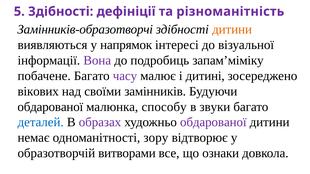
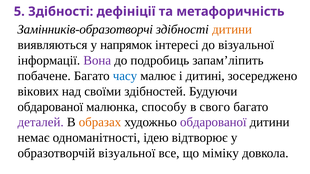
різноманітність: різноманітність -> метафоричність
запам’міміку: запам’міміку -> запам’ліпить
часу colour: purple -> blue
замінників: замінників -> здібностей
звуки: звуки -> свого
деталей colour: blue -> purple
образах colour: purple -> orange
зору: зору -> ідею
образотворчій витворами: витворами -> візуальної
ознаки: ознаки -> міміку
